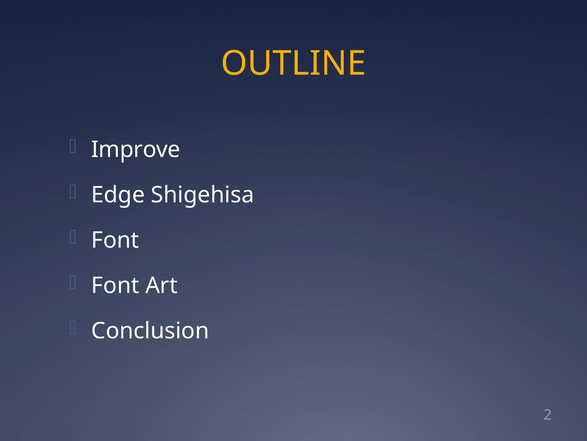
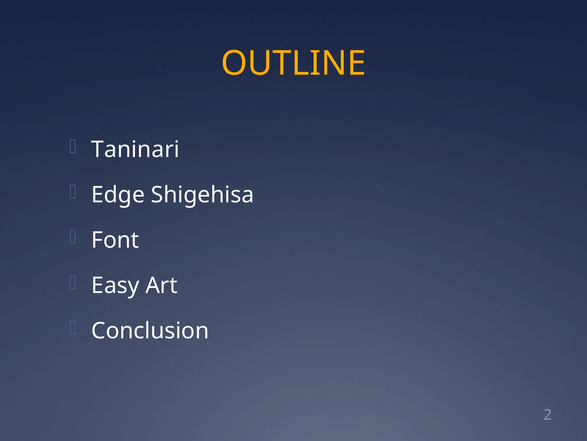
Improve: Improve -> Taninari
Font at (115, 285): Font -> Easy
